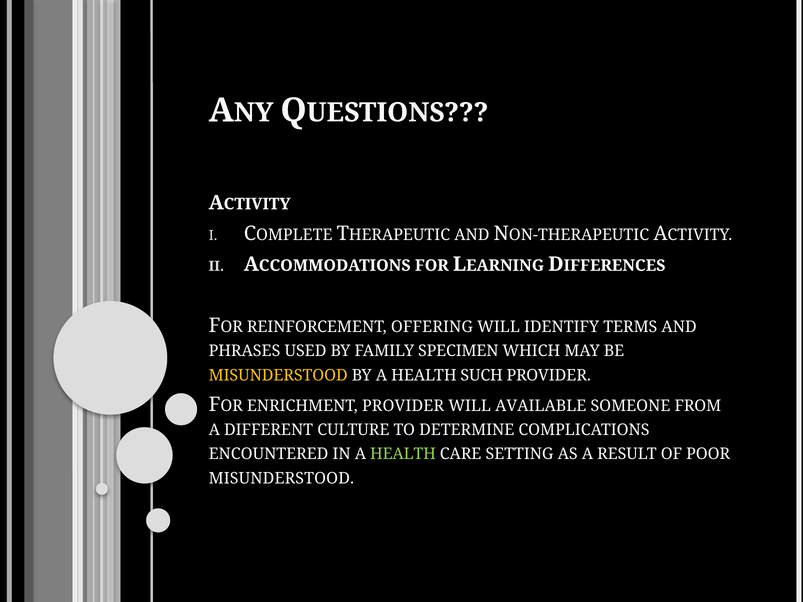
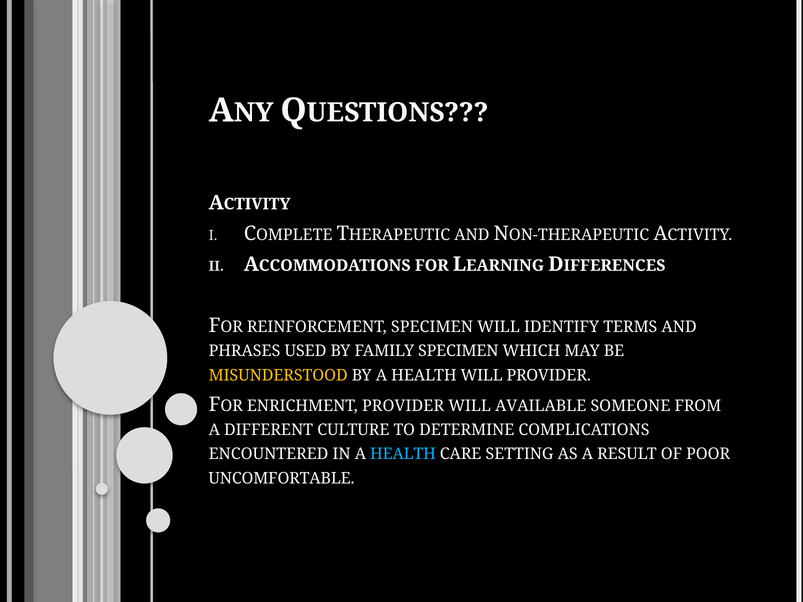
REINFORCEMENT OFFERING: OFFERING -> SPECIMEN
HEALTH SUCH: SUCH -> WILL
HEALTH at (403, 454) colour: light green -> light blue
MISUNDERSTOOD at (281, 478): MISUNDERSTOOD -> UNCOMFORTABLE
